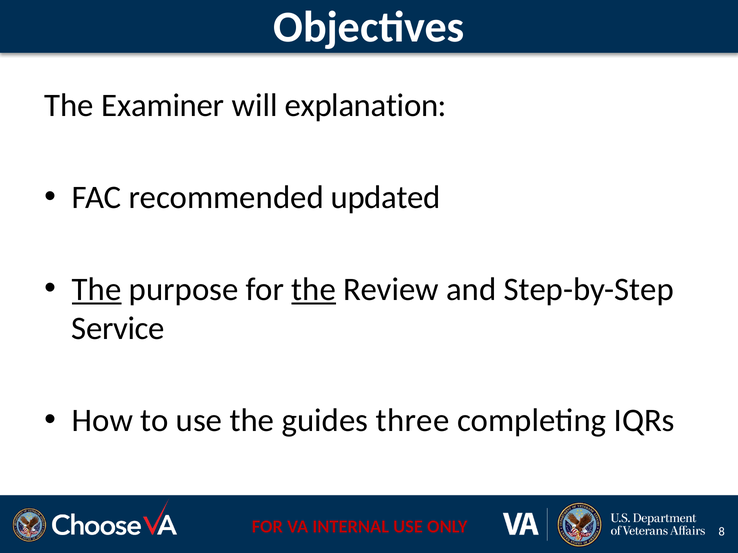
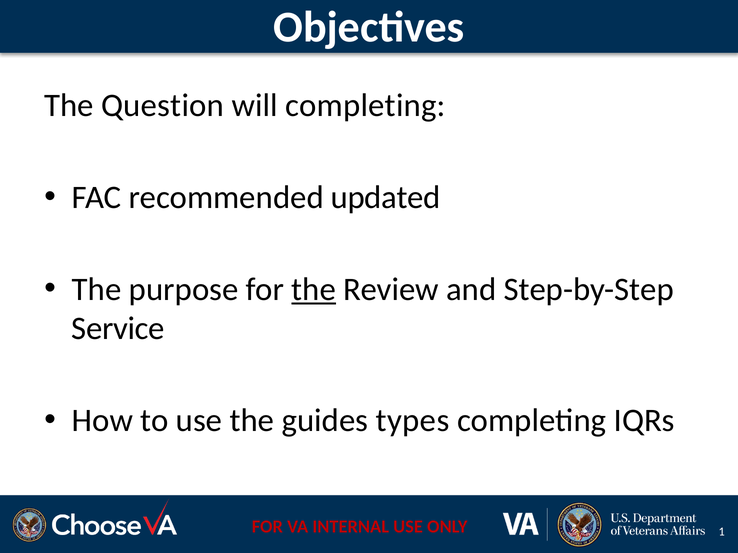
Examiner: Examiner -> Question
will explanation: explanation -> completing
The at (97, 290) underline: present -> none
three: three -> types
8: 8 -> 1
